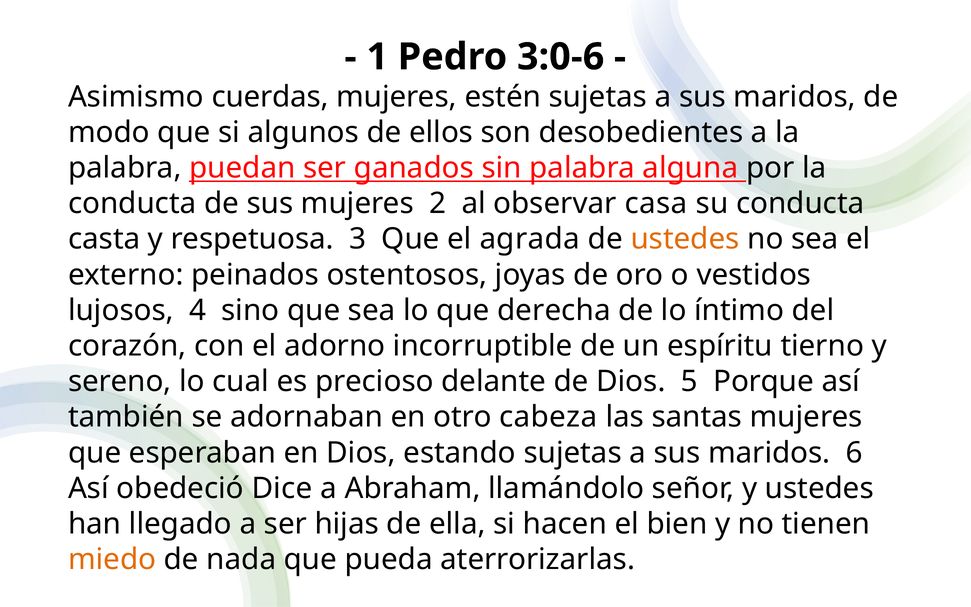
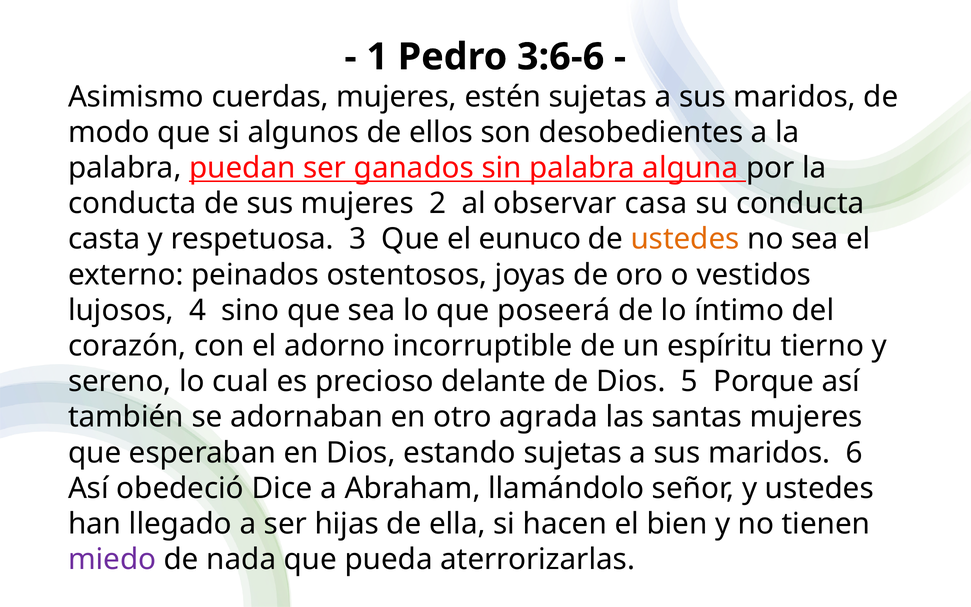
3:0-6: 3:0-6 -> 3:6-6
agrada: agrada -> eunuco
derecha: derecha -> poseerá
cabeza: cabeza -> agrada
miedo colour: orange -> purple
